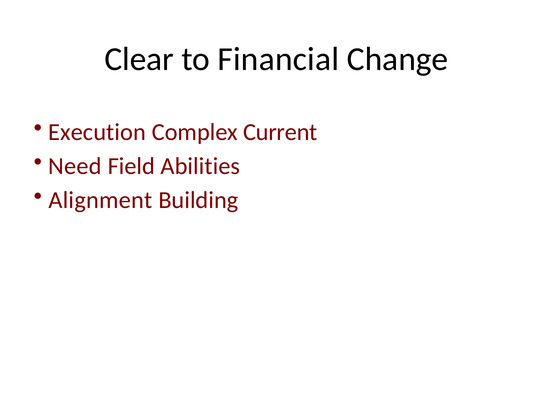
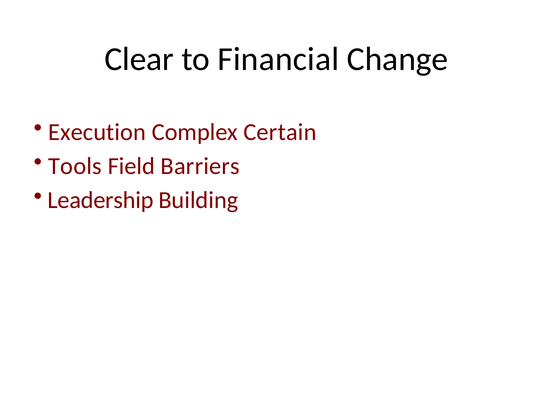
Current: Current -> Certain
Need: Need -> Tools
Abilities: Abilities -> Barriers
Alignment: Alignment -> Leadership
